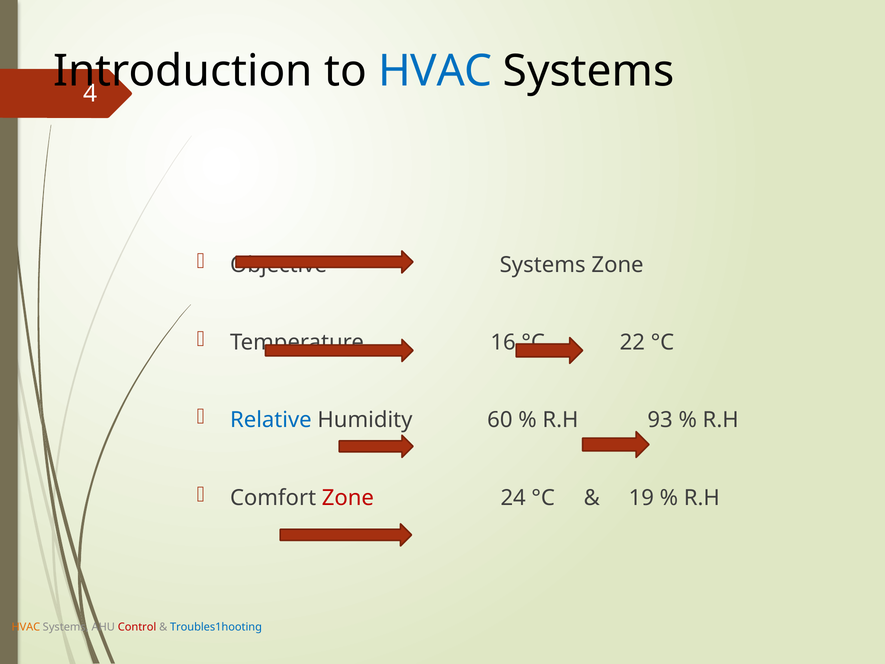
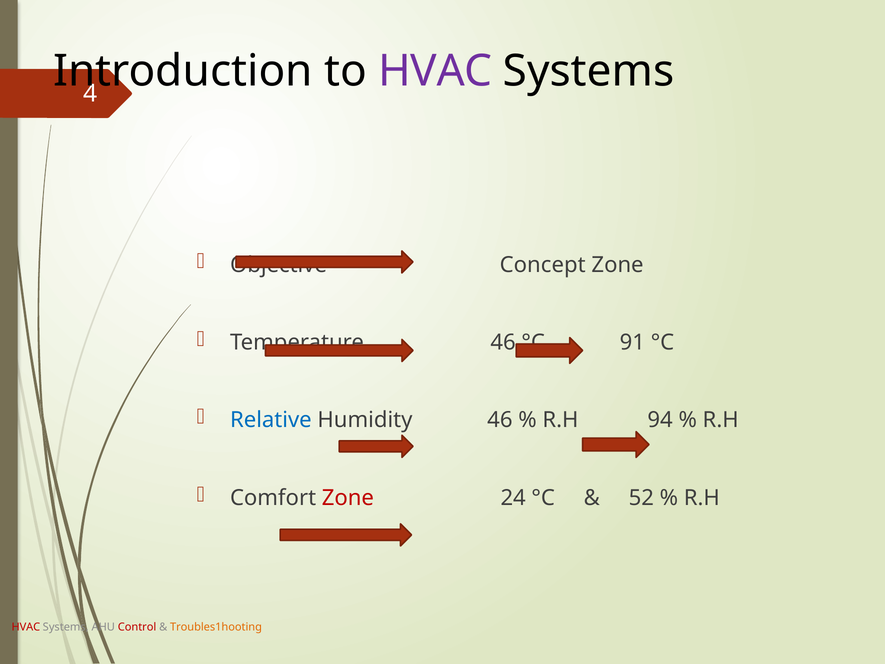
HVAC at (435, 71) colour: blue -> purple
Systems at (543, 265): Systems -> Concept
16 at (503, 342): 16 -> 46
22: 22 -> 91
Humidity 60: 60 -> 46
93: 93 -> 94
19: 19 -> 52
HVAC at (26, 627) colour: orange -> red
Troubles1hooting colour: blue -> orange
